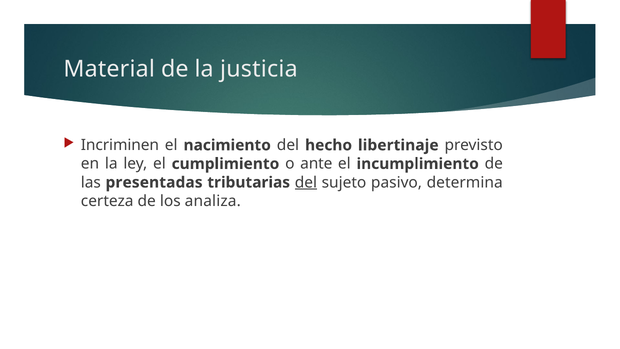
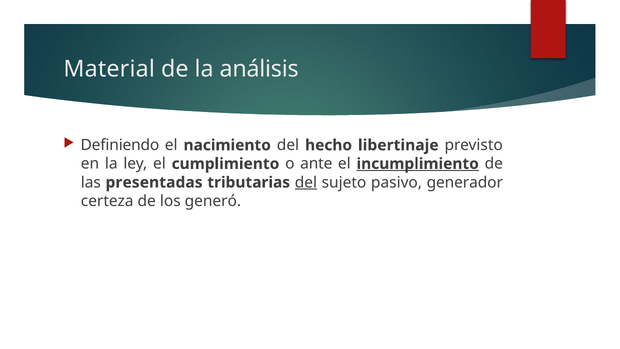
justicia: justicia -> análisis
Incriminen: Incriminen -> Definiendo
incumplimiento underline: none -> present
determina: determina -> generador
analiza: analiza -> generó
